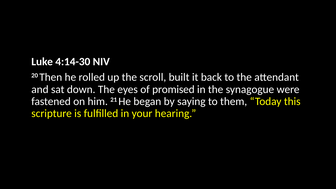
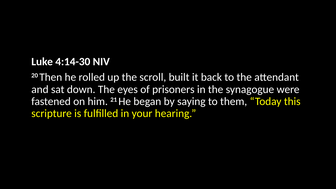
promised: promised -> prisoners
